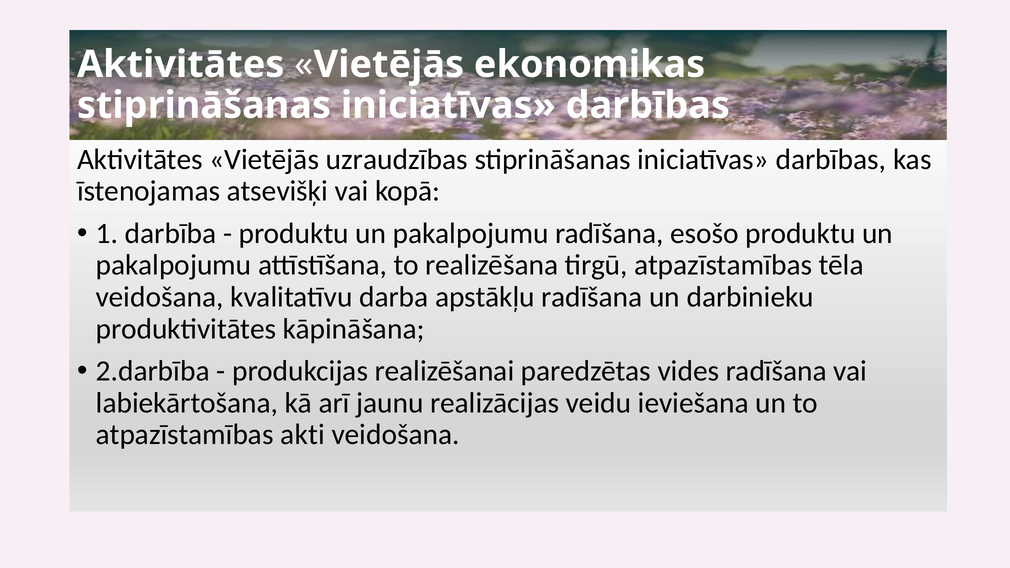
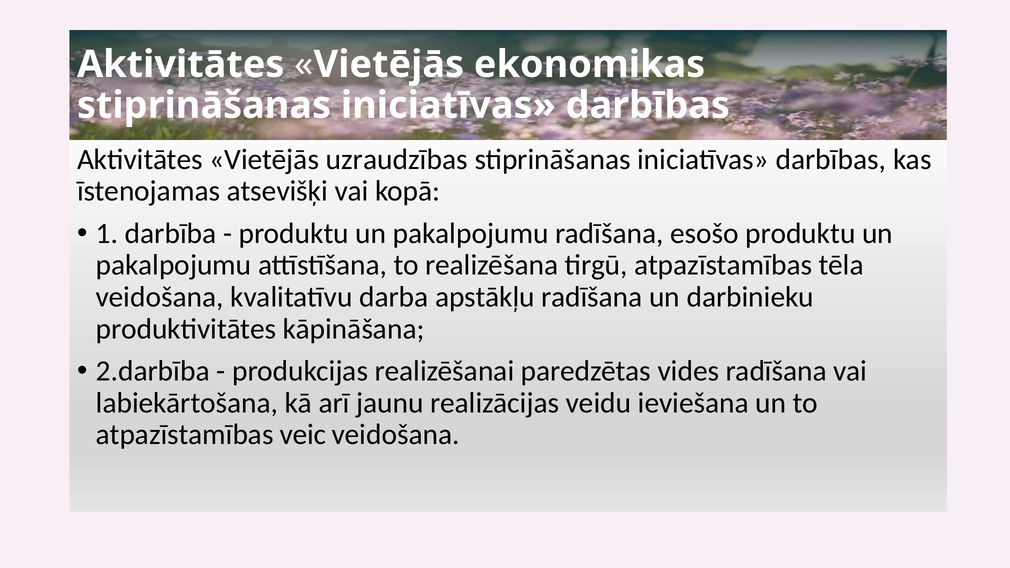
akti: akti -> veic
